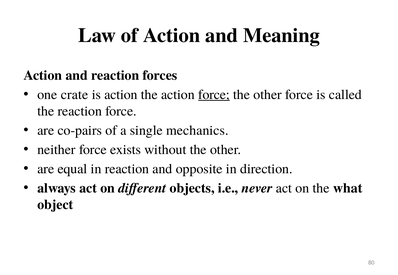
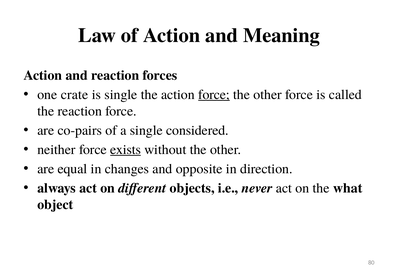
is action: action -> single
mechanics: mechanics -> considered
exists underline: none -> present
in reaction: reaction -> changes
